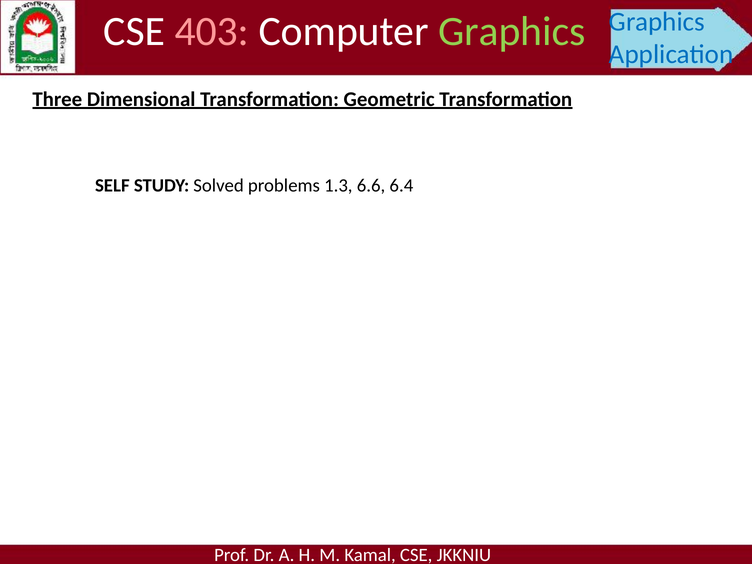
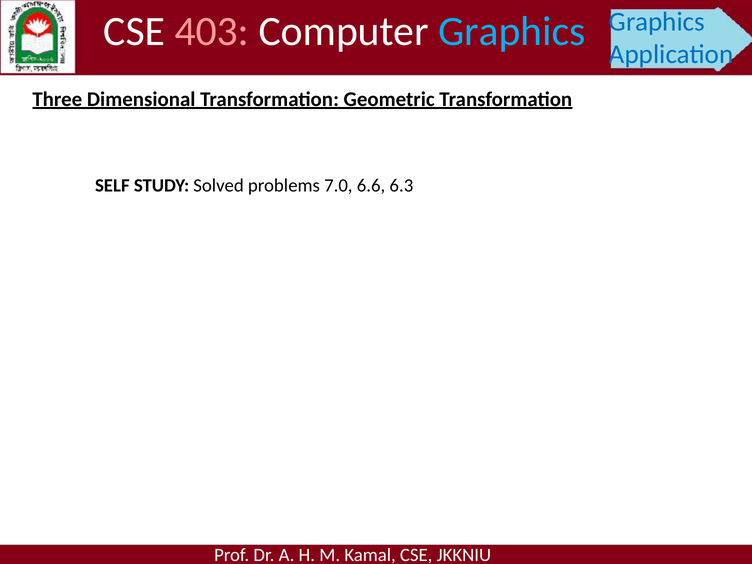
Graphics at (512, 32) colour: light green -> light blue
1.3: 1.3 -> 7.0
6.4: 6.4 -> 6.3
